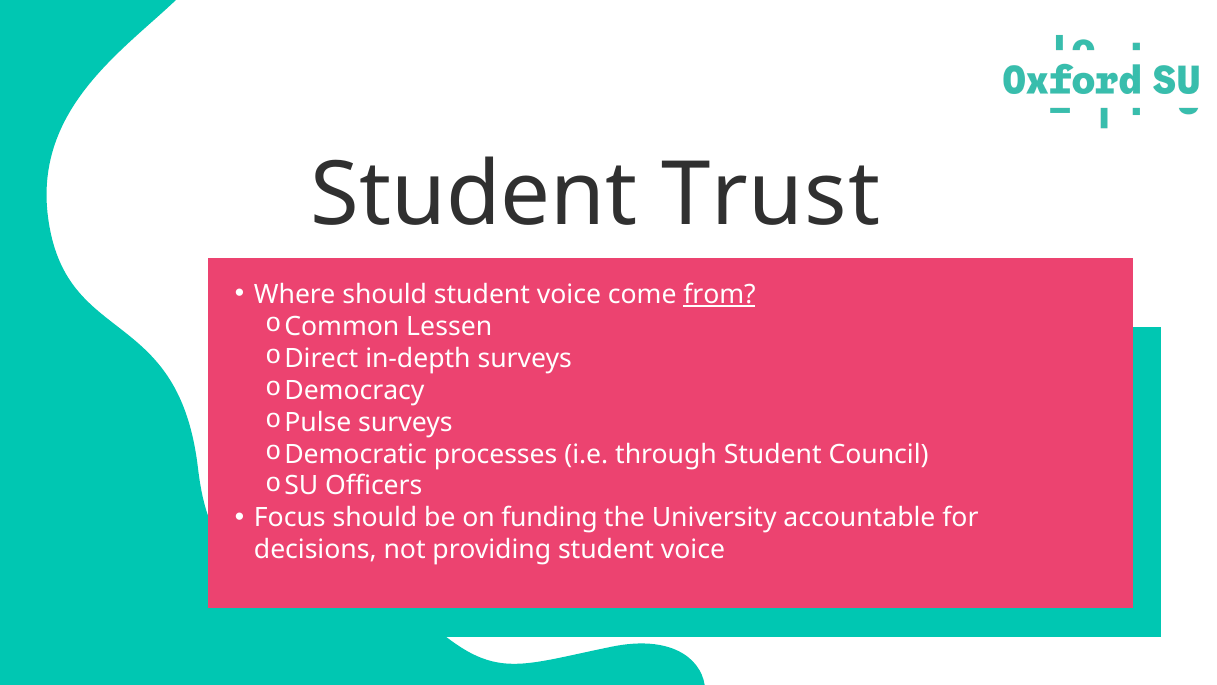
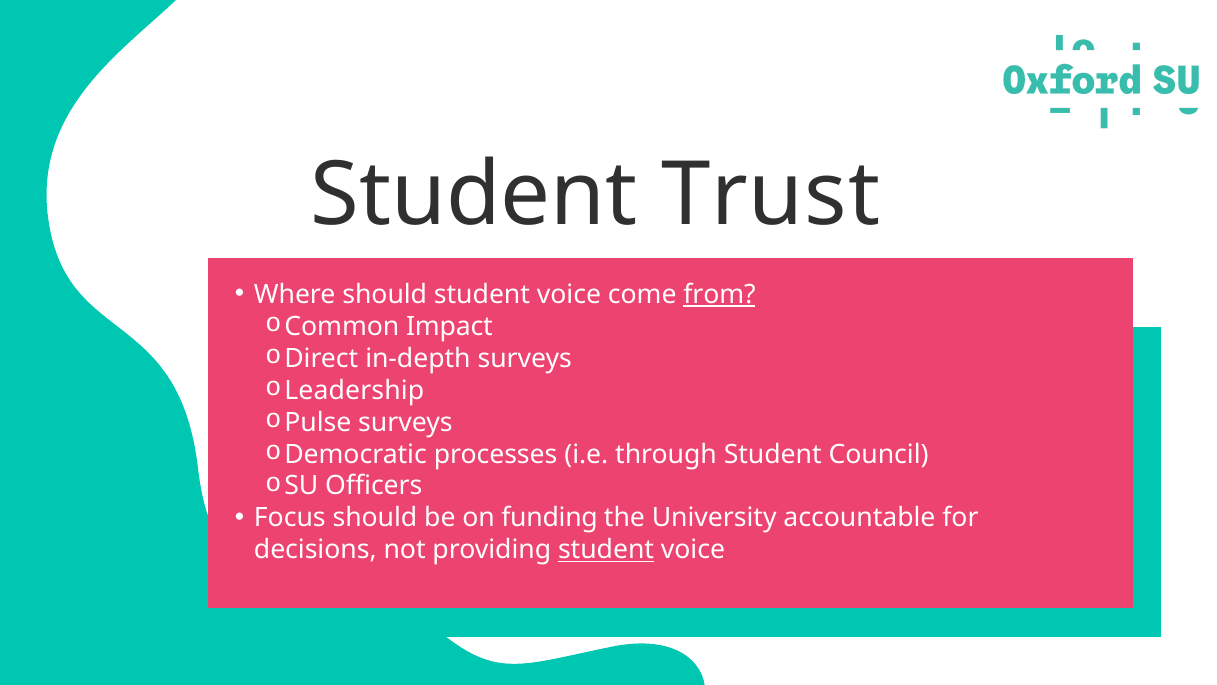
Lessen: Lessen -> Impact
Democracy: Democracy -> Leadership
student at (606, 550) underline: none -> present
